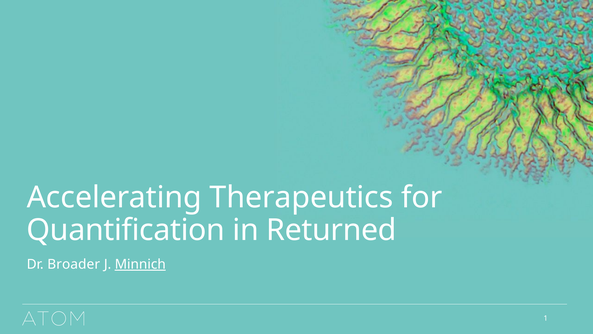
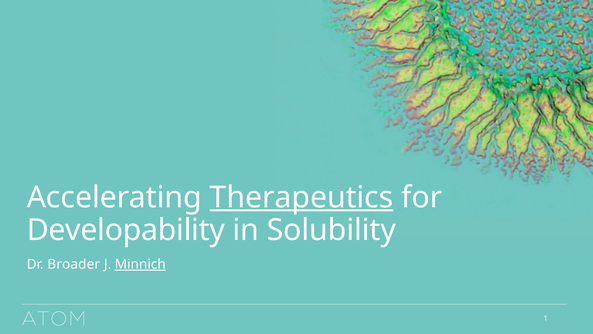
Therapeutics underline: none -> present
Quantification: Quantification -> Developability
Returned: Returned -> Solubility
